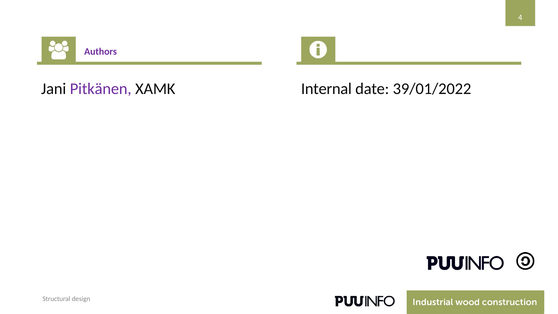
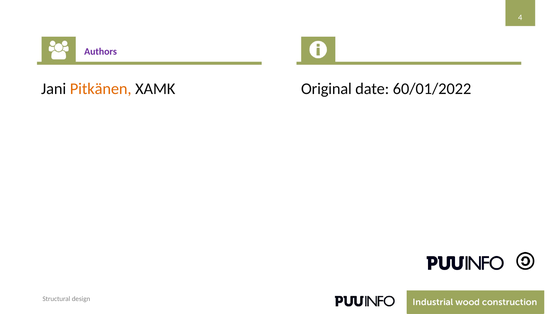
Pitkänen colour: purple -> orange
Internal: Internal -> Original
39/01/2022: 39/01/2022 -> 60/01/2022
